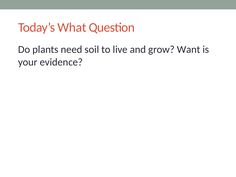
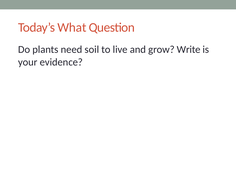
Want: Want -> Write
